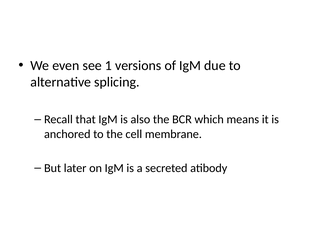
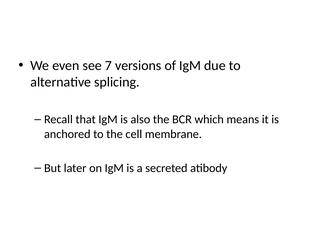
1: 1 -> 7
